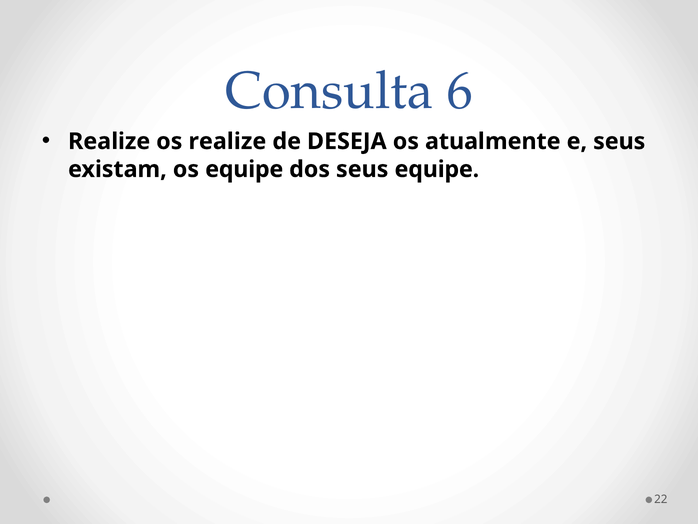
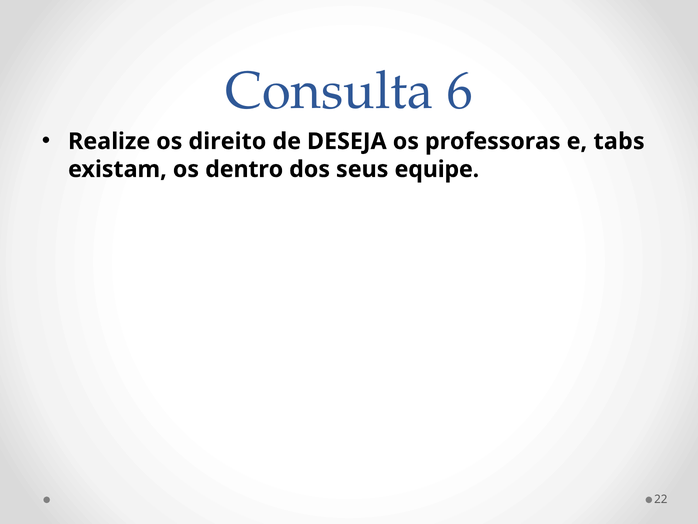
os realize: realize -> direito
atualmente: atualmente -> professoras
e seus: seus -> tabs
os equipe: equipe -> dentro
